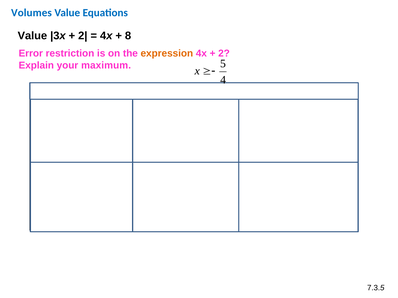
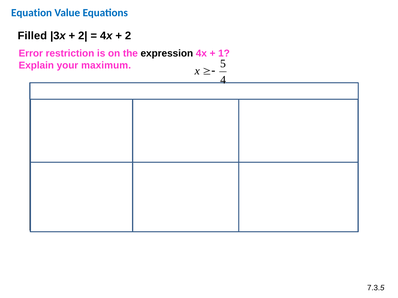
Volumes: Volumes -> Equation
Value at (32, 36): Value -> Filled
8 at (128, 36): 8 -> 2
expression colour: orange -> black
2 at (224, 53): 2 -> 1
